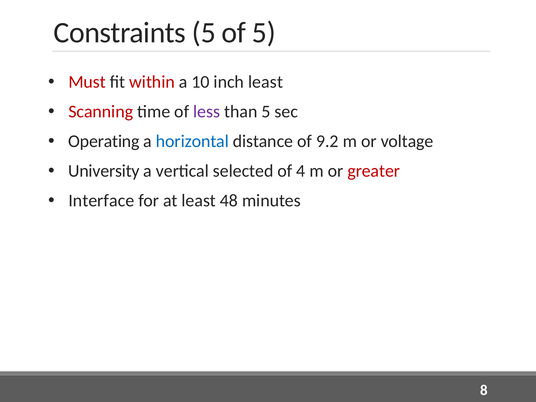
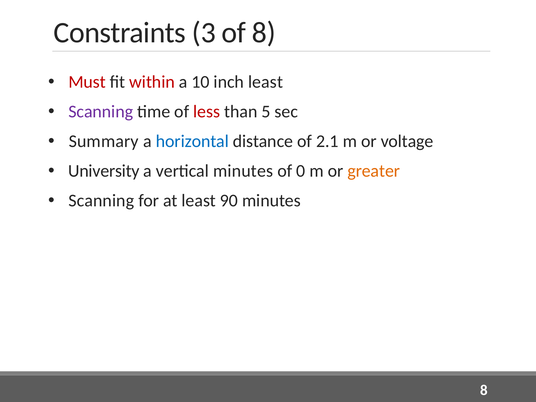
Constraints 5: 5 -> 3
of 5: 5 -> 8
Scanning at (101, 112) colour: red -> purple
less colour: purple -> red
Operating: Operating -> Summary
9.2: 9.2 -> 2.1
vertical selected: selected -> minutes
4: 4 -> 0
greater colour: red -> orange
Interface at (101, 201): Interface -> Scanning
48: 48 -> 90
